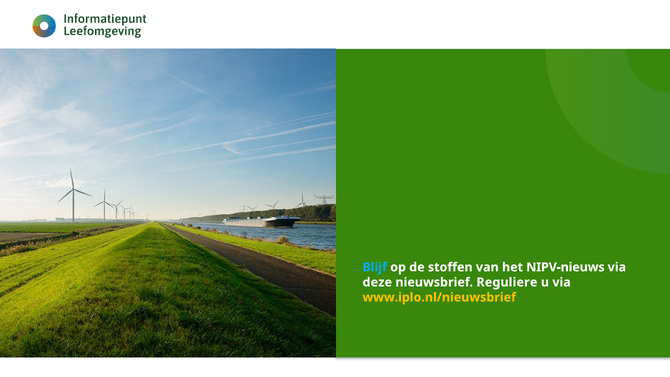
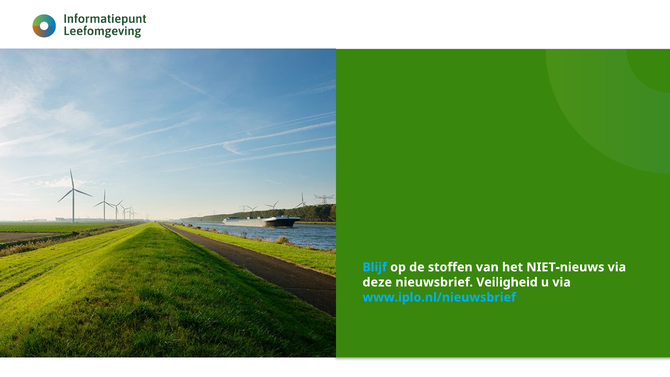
NIPV-nieuws: NIPV-nieuws -> NIET-nieuws
Reguliere: Reguliere -> Veiligheid
www.iplo.nl/nieuwsbrief colour: yellow -> light blue
